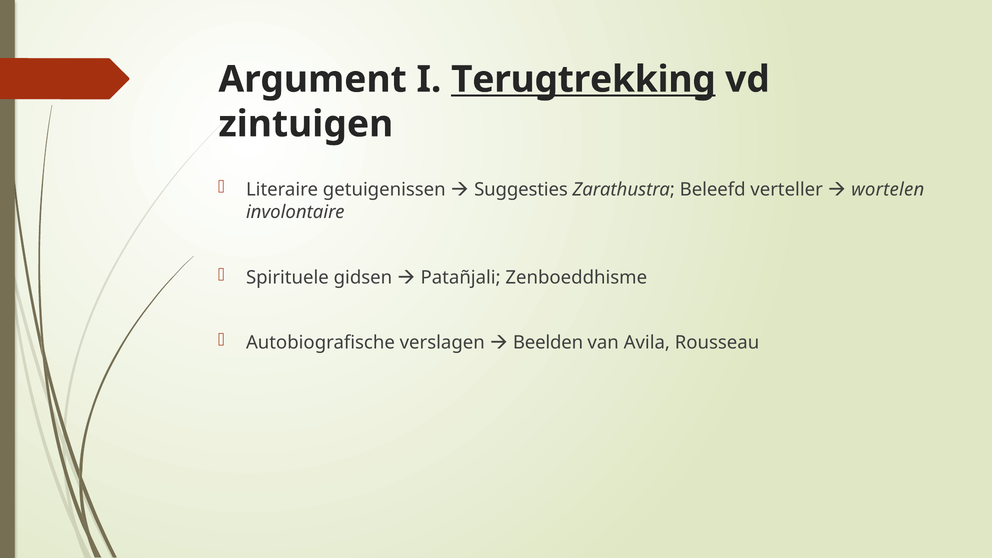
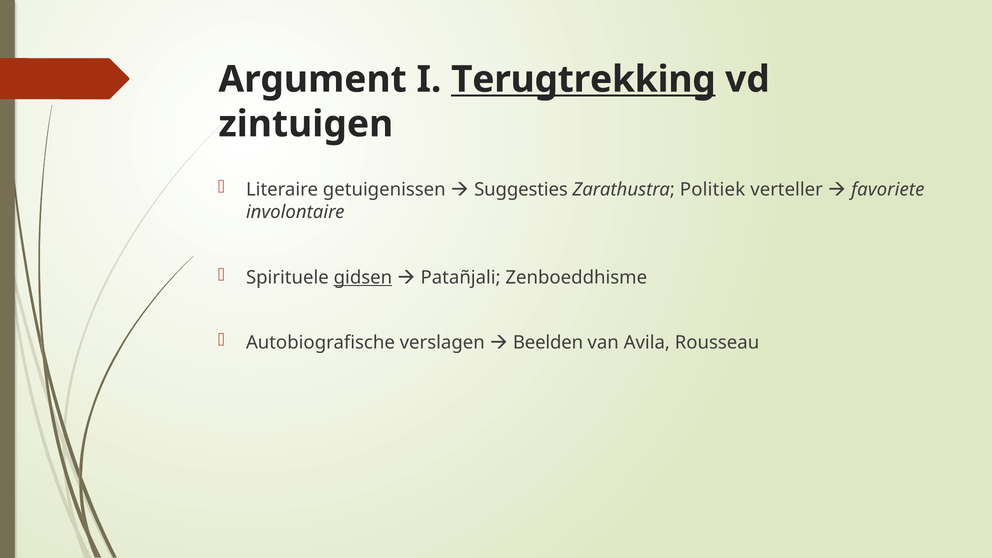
Beleefd: Beleefd -> Politiek
wortelen: wortelen -> favoriete
gidsen underline: none -> present
